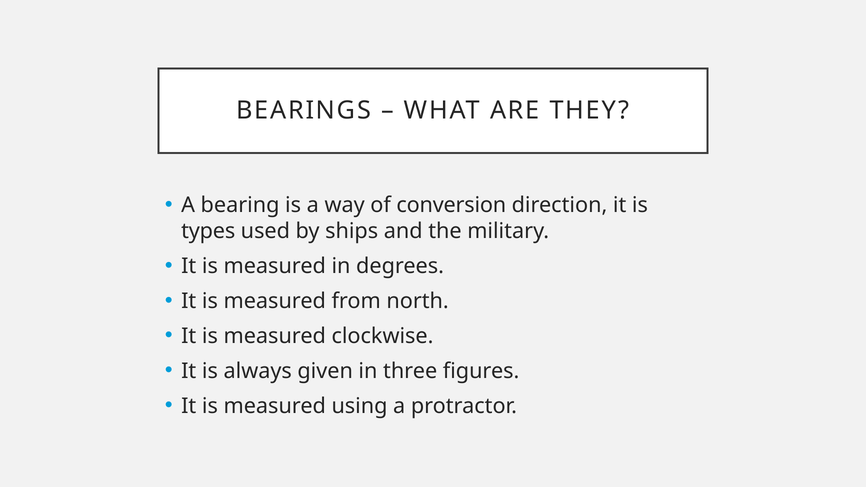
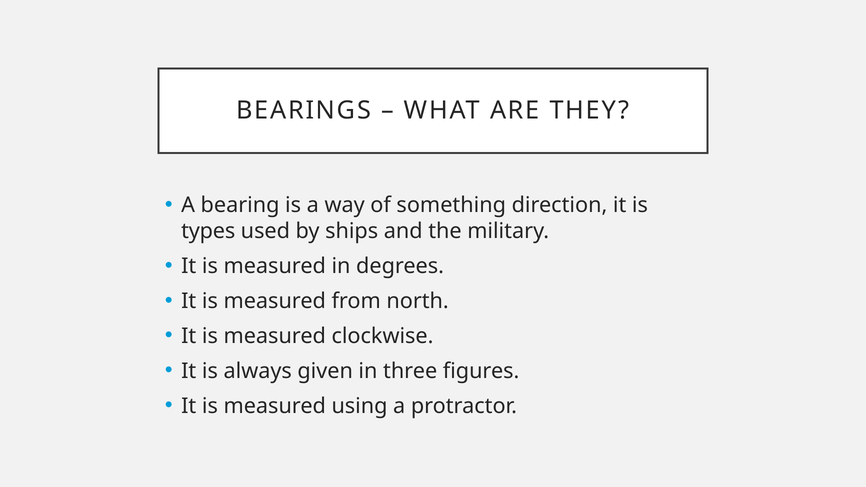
conversion: conversion -> something
